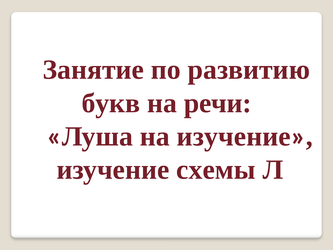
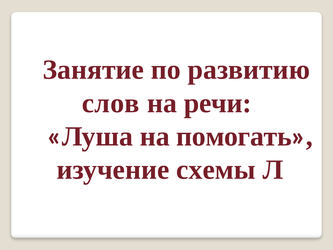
букв: букв -> слов
на изучение: изучение -> помогать
